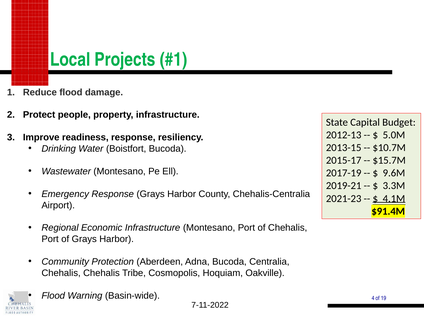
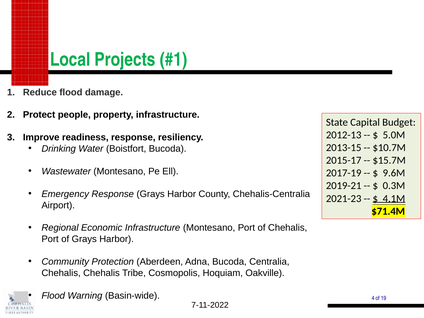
3.3M: 3.3M -> 0.3M
$91.4M: $91.4M -> $71.4M
